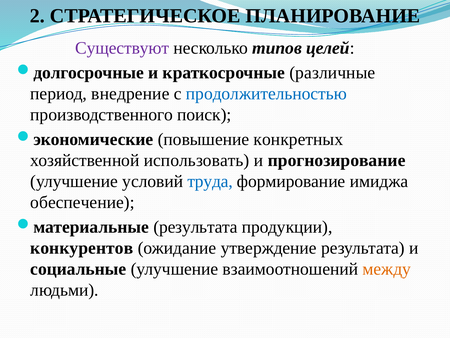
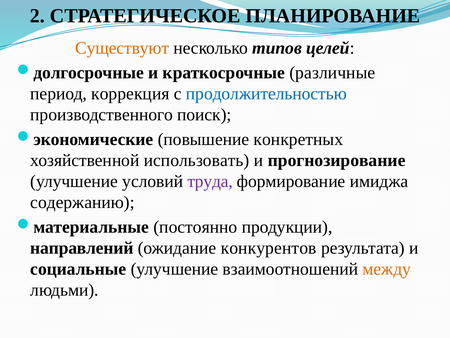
Существуют colour: purple -> orange
внедрение: внедрение -> коррекция
труда colour: blue -> purple
обеспечение: обеспечение -> содержанию
результата at (195, 227): результата -> постоянно
конкурентов: конкурентов -> направлений
утверждение: утверждение -> конкурентов
